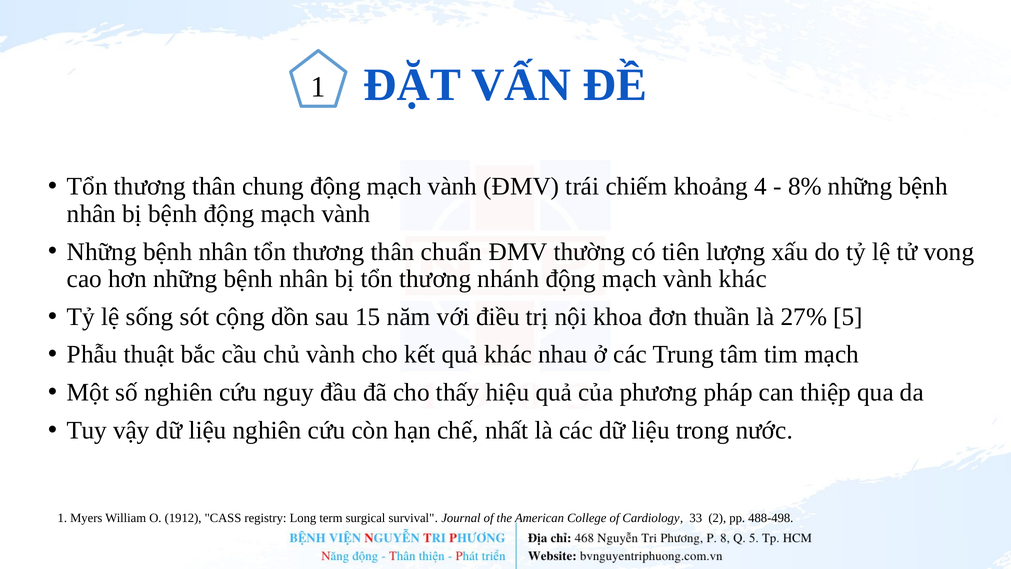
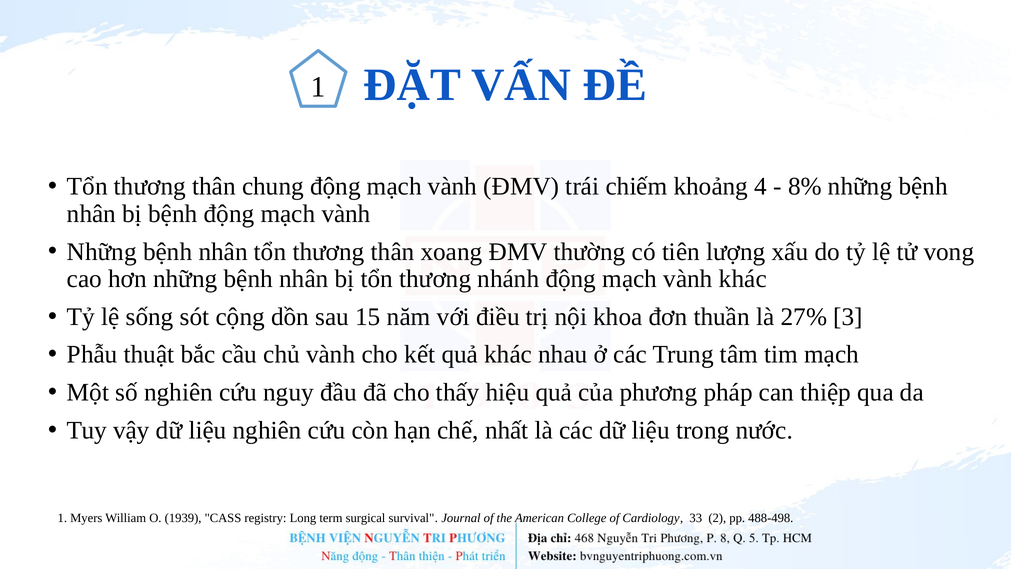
chuẩn: chuẩn -> xoang
5: 5 -> 3
1912: 1912 -> 1939
